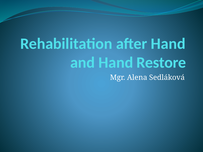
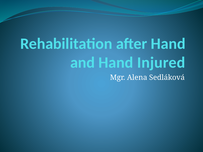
Restore: Restore -> Injured
